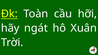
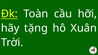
ngát: ngát -> tặng
